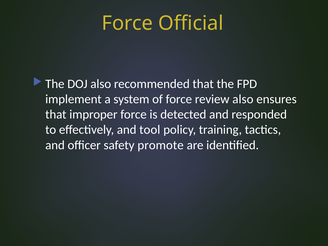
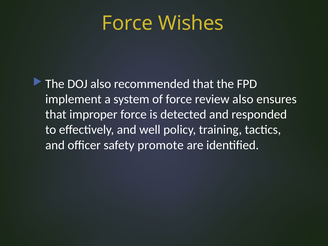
Official: Official -> Wishes
tool: tool -> well
